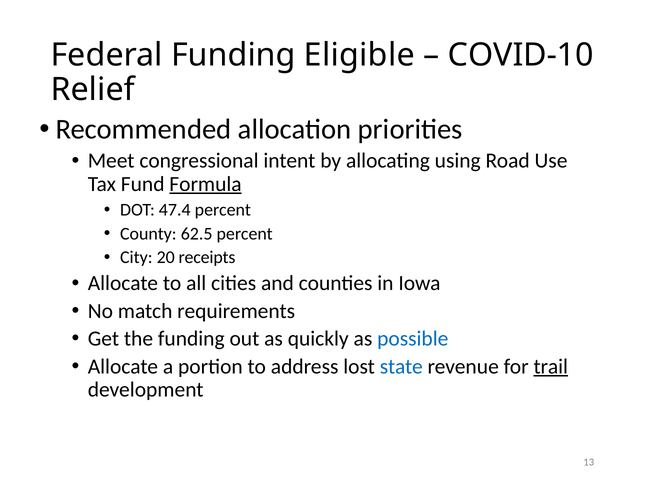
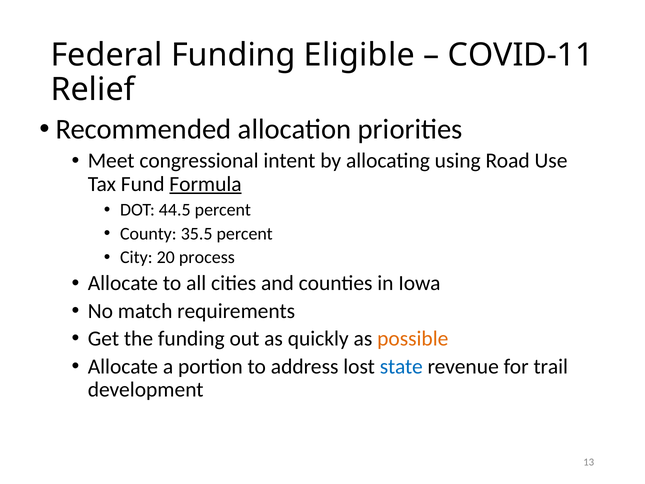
COVID-10: COVID-10 -> COVID-11
47.4: 47.4 -> 44.5
62.5: 62.5 -> 35.5
receipts: receipts -> process
possible colour: blue -> orange
trail underline: present -> none
